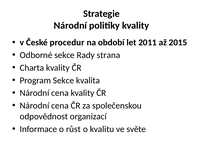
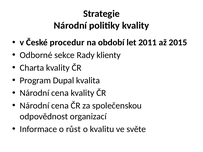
strana: strana -> klienty
Program Sekce: Sekce -> Dupal
